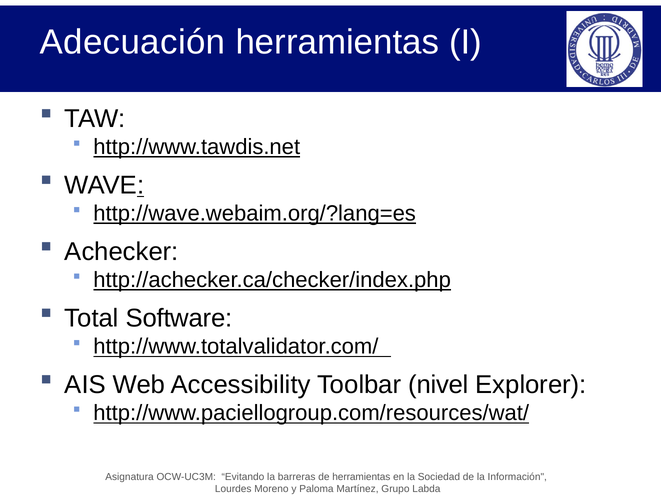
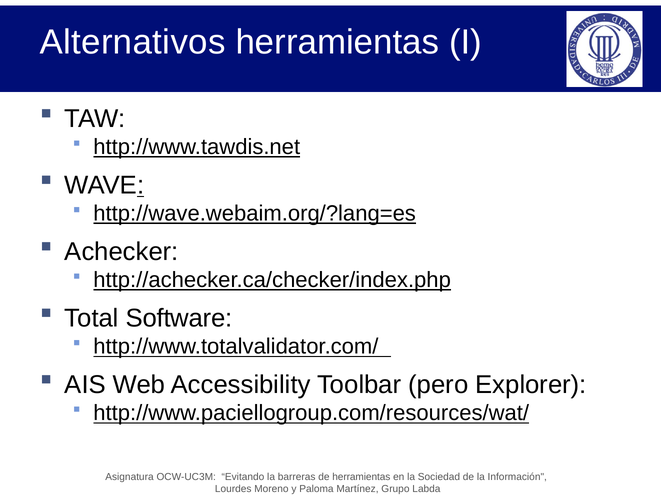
Adecuación: Adecuación -> Alternativos
nivel: nivel -> pero
